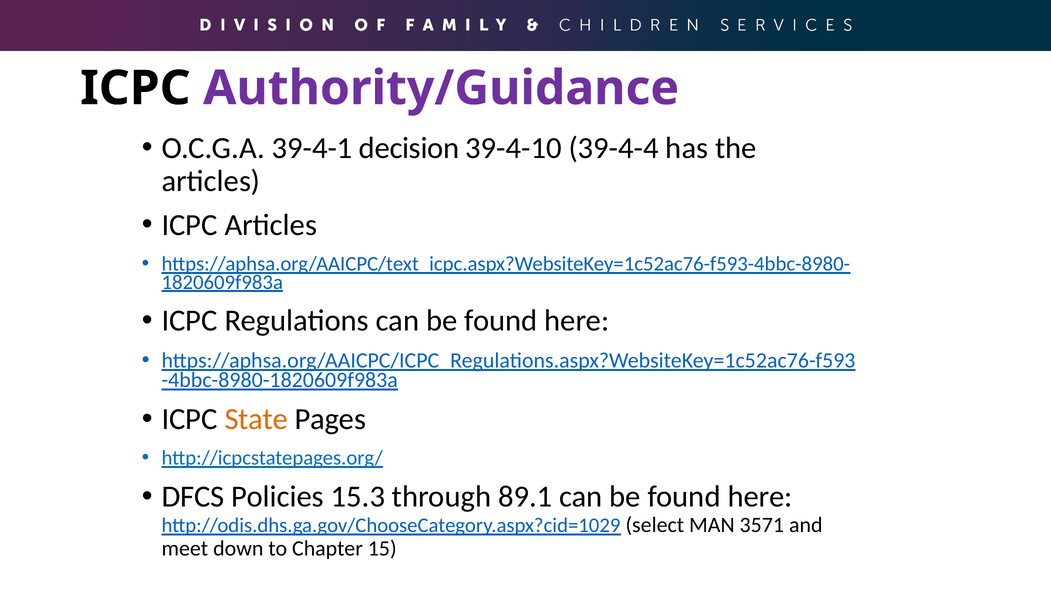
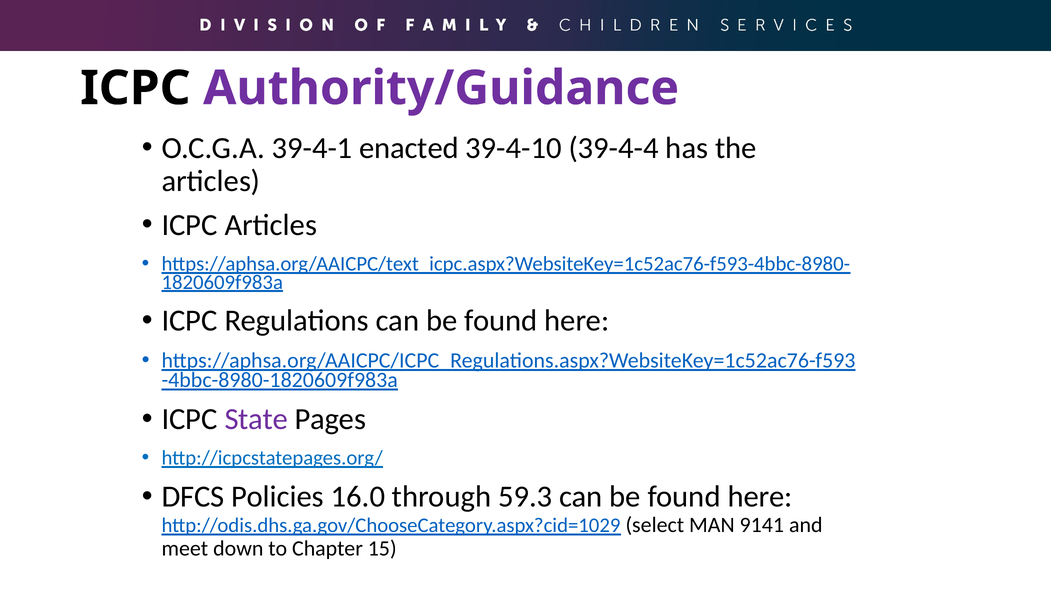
decision: decision -> enacted
State colour: orange -> purple
15.3: 15.3 -> 16.0
89.1: 89.1 -> 59.3
3571: 3571 -> 9141
